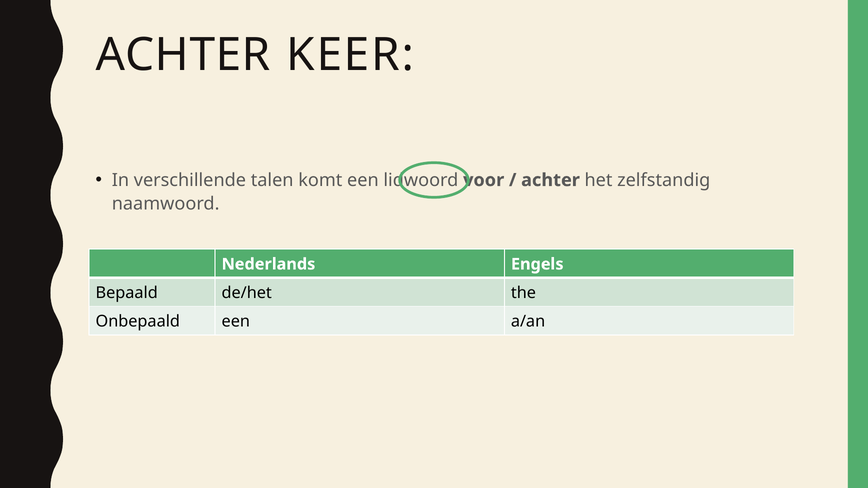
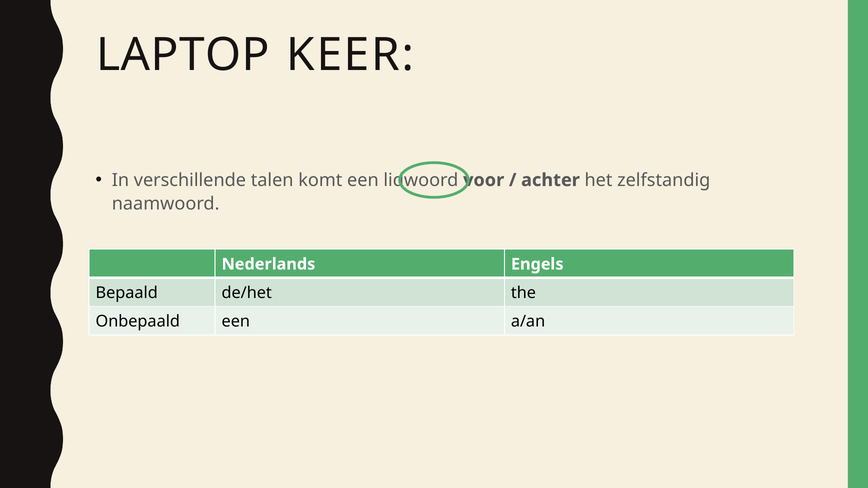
ACHTER at (183, 55): ACHTER -> LAPTOP
